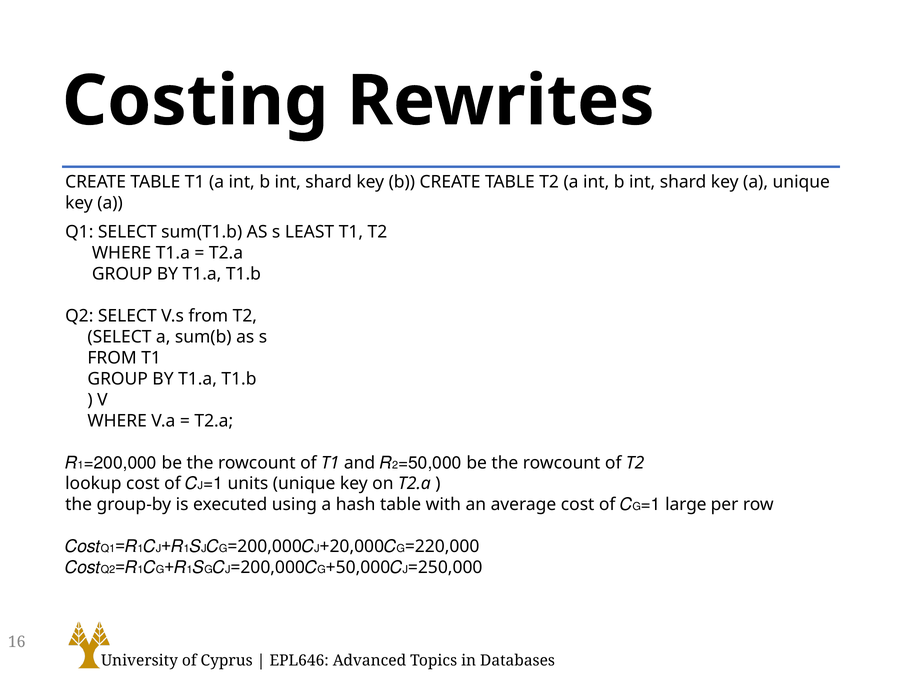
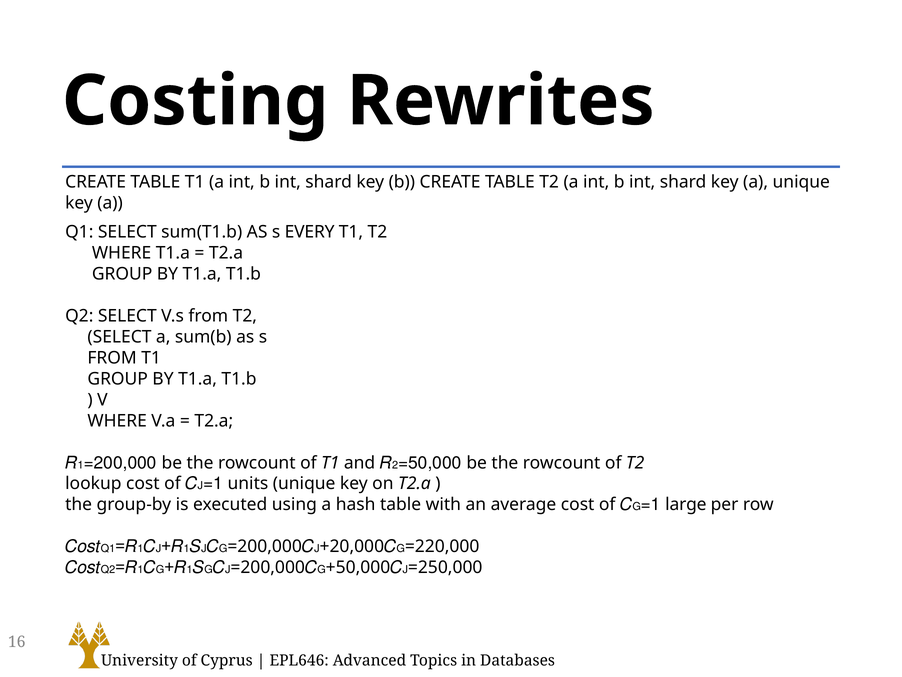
LEAST: LEAST -> EVERY
